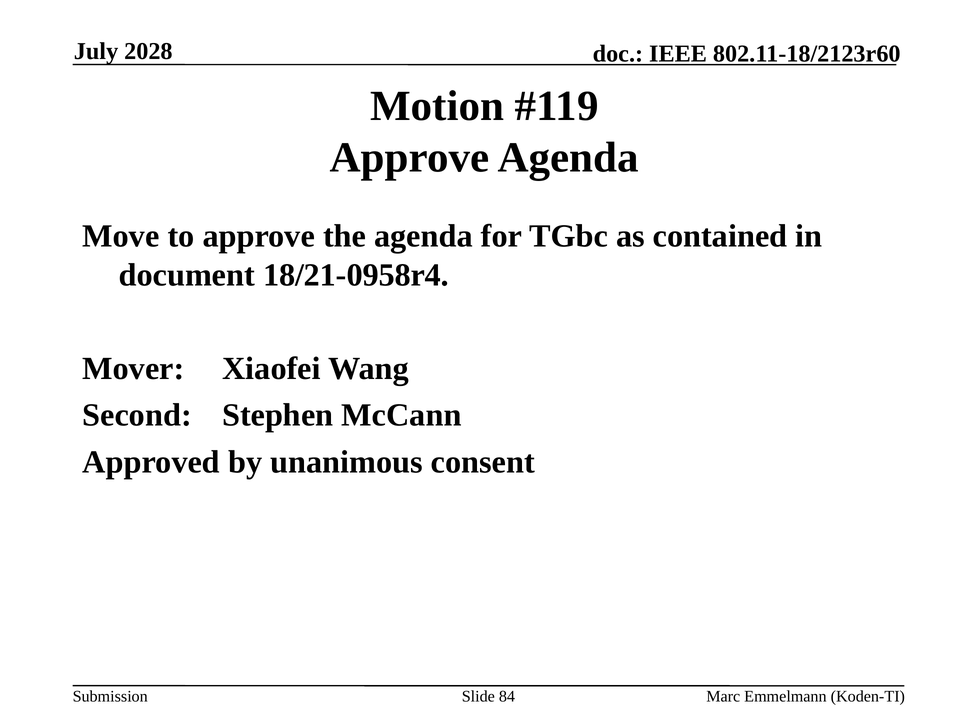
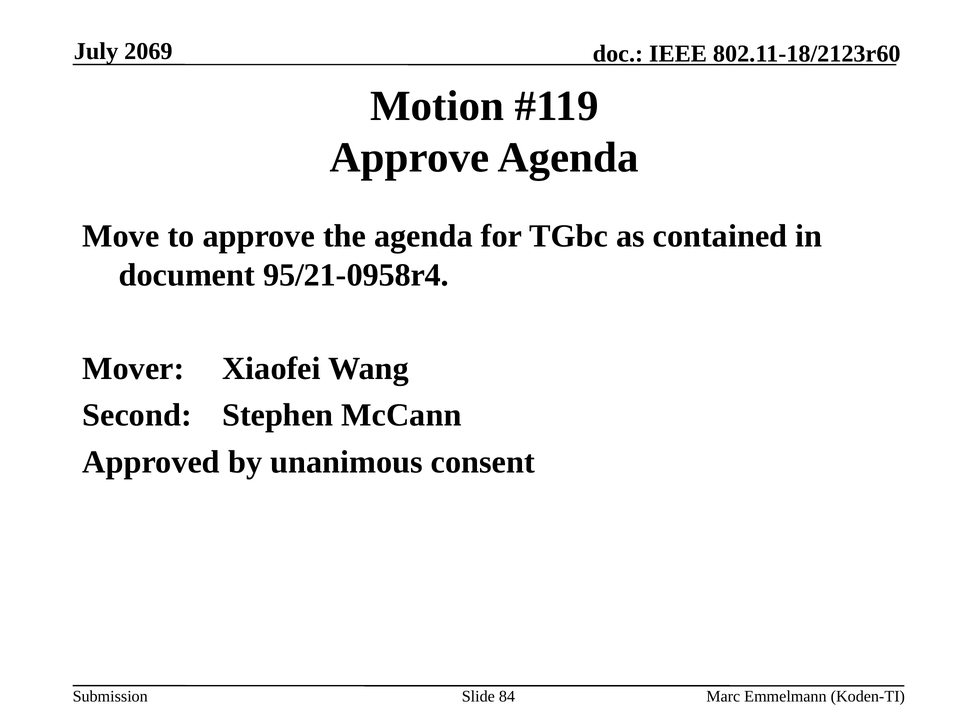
2028: 2028 -> 2069
18/21-0958r4: 18/21-0958r4 -> 95/21-0958r4
